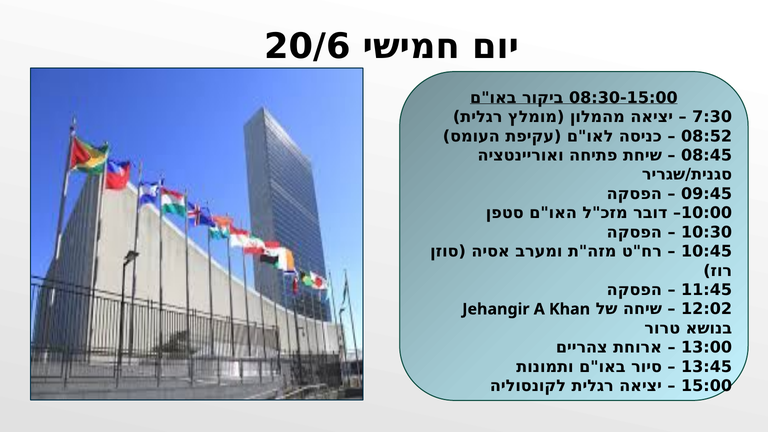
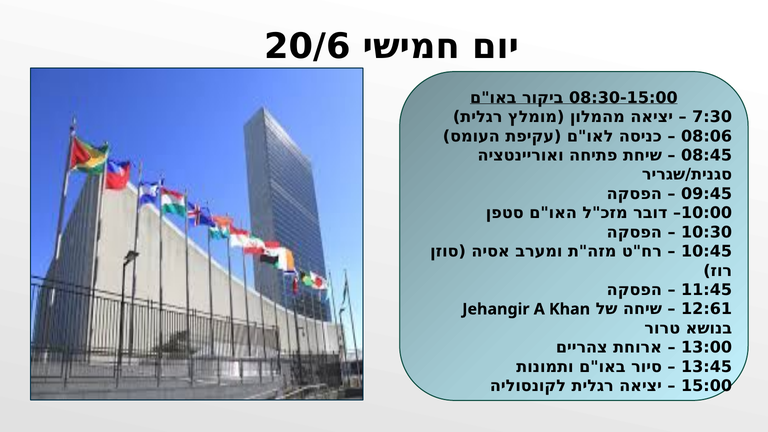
08:52: 08:52 -> 08:06
12:02: 12:02 -> 12:61
